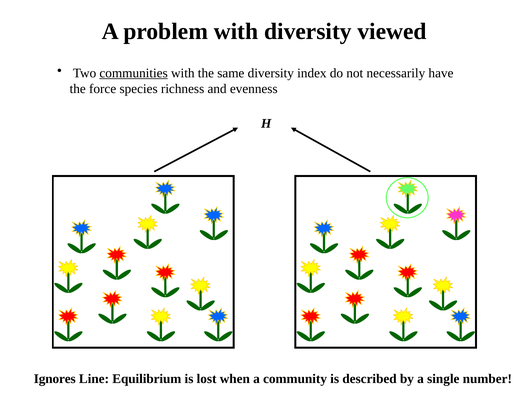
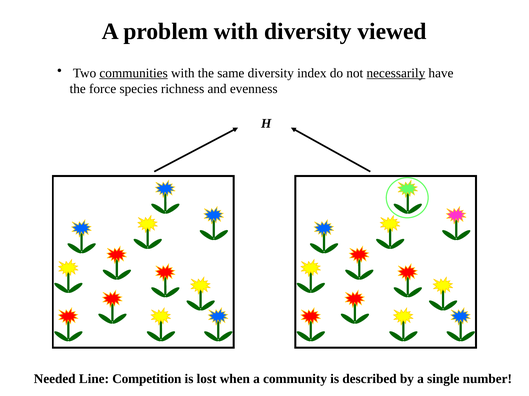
necessarily underline: none -> present
Ignores: Ignores -> Needed
Equilibrium: Equilibrium -> Competition
